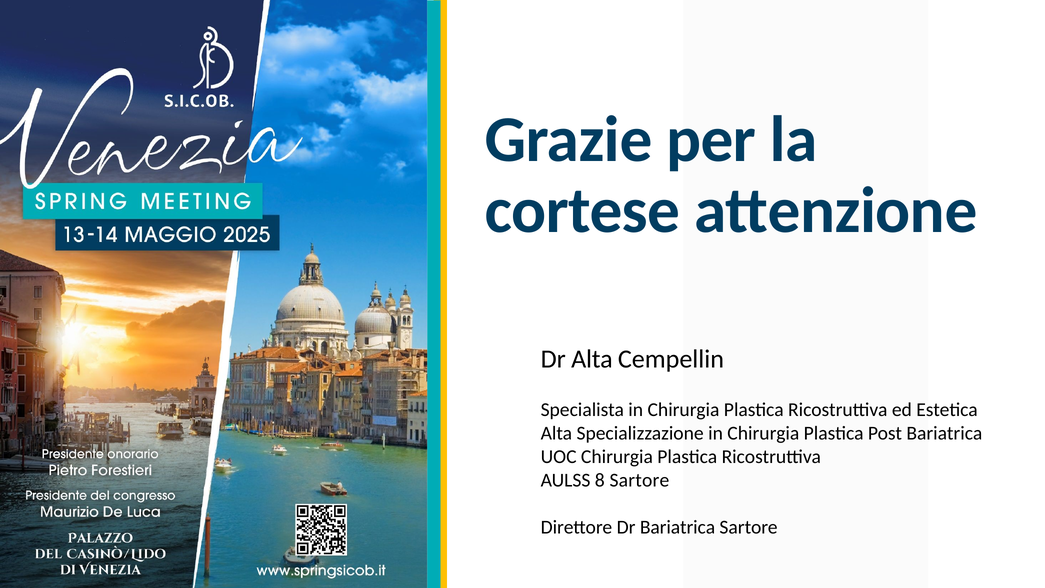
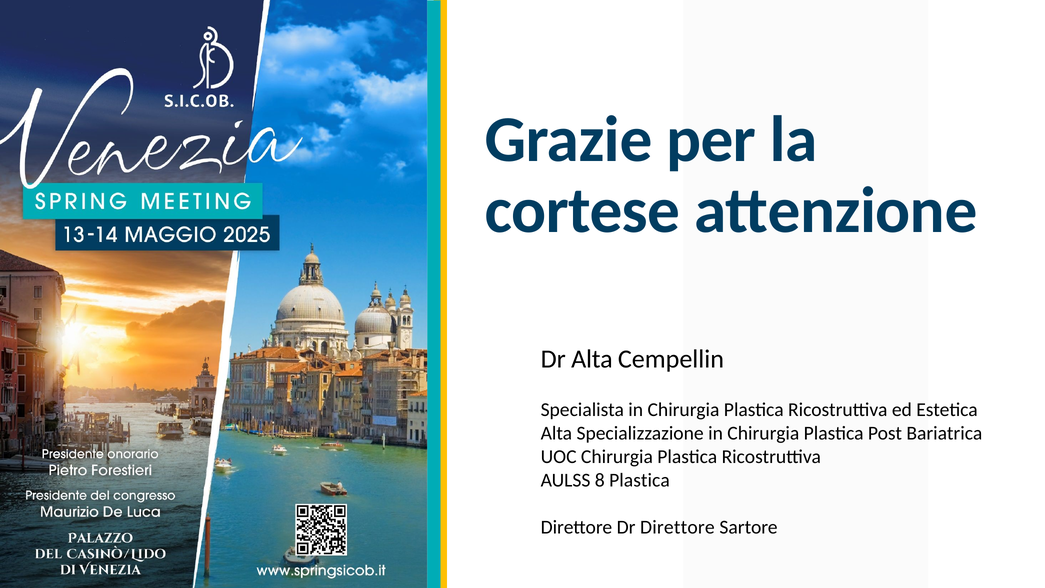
8 Sartore: Sartore -> Plastica
Dr Bariatrica: Bariatrica -> Direttore
